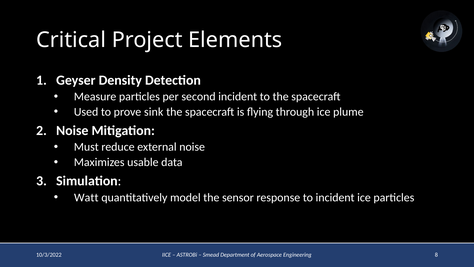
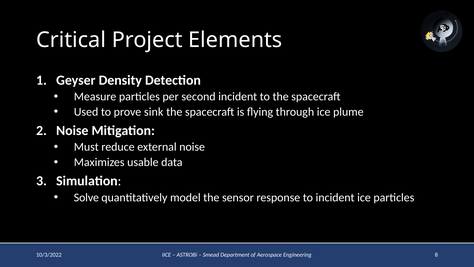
Watt: Watt -> Solve
